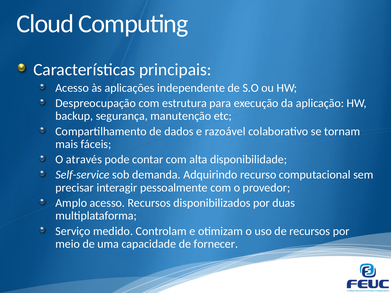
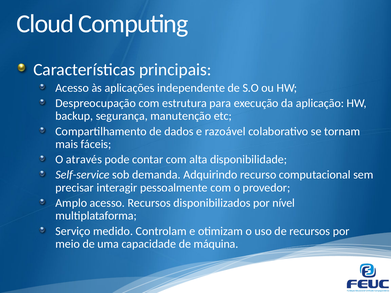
duas: duas -> nível
fornecer: fornecer -> máquina
